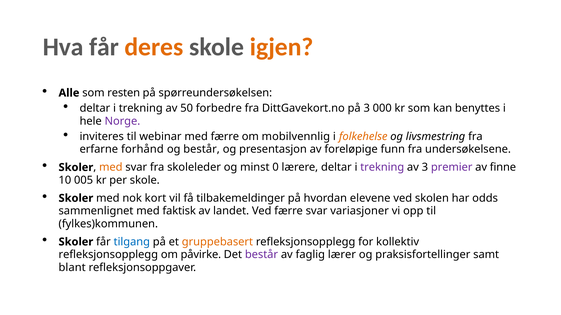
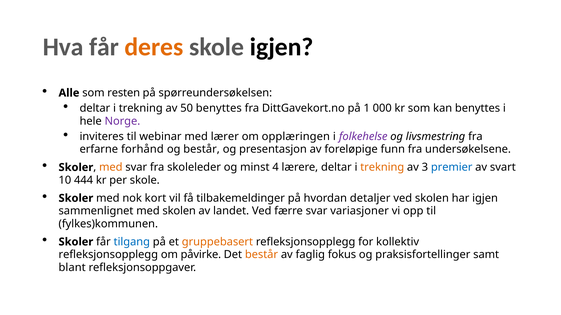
igjen at (282, 47) colour: orange -> black
50 forbedre: forbedre -> benyttes
på 3: 3 -> 1
med færre: færre -> lærer
mobilvennlig: mobilvennlig -> opplæringen
folkehelse colour: orange -> purple
0: 0 -> 4
trekning at (382, 168) colour: purple -> orange
premier colour: purple -> blue
finne: finne -> svart
005: 005 -> 444
elevene: elevene -> detaljer
har odds: odds -> igjen
med faktisk: faktisk -> skolen
består at (261, 255) colour: purple -> orange
lærer: lærer -> fokus
